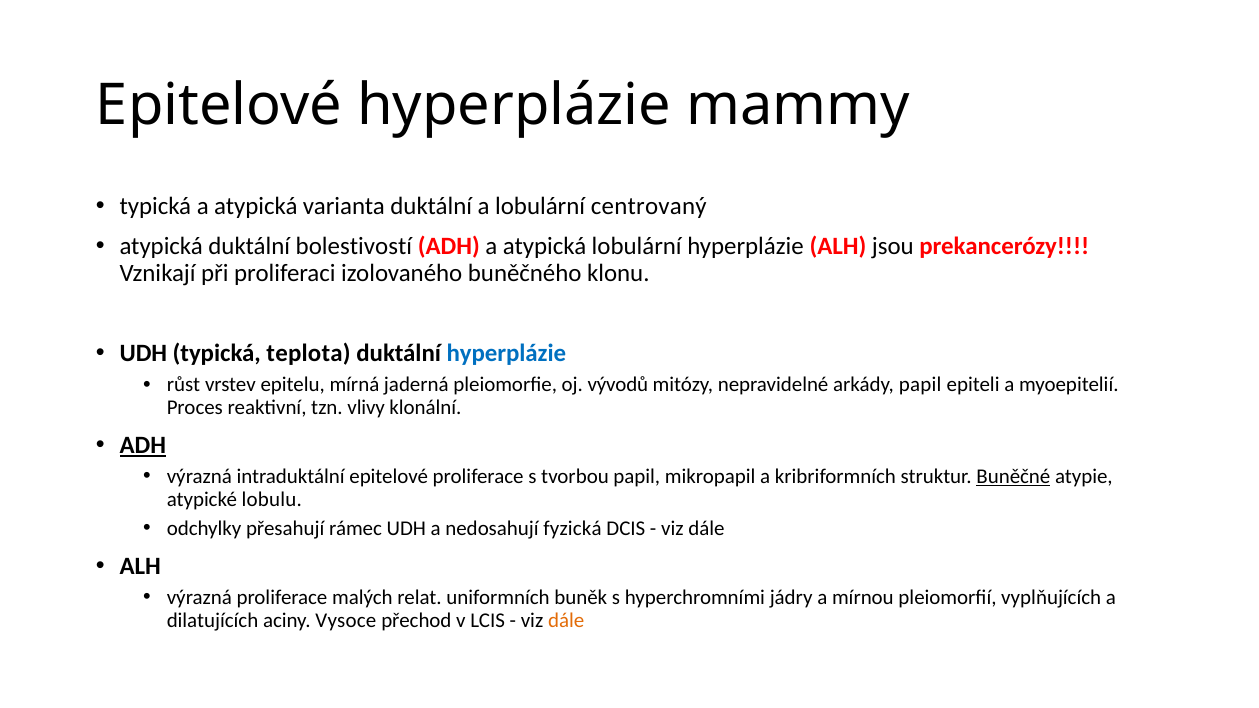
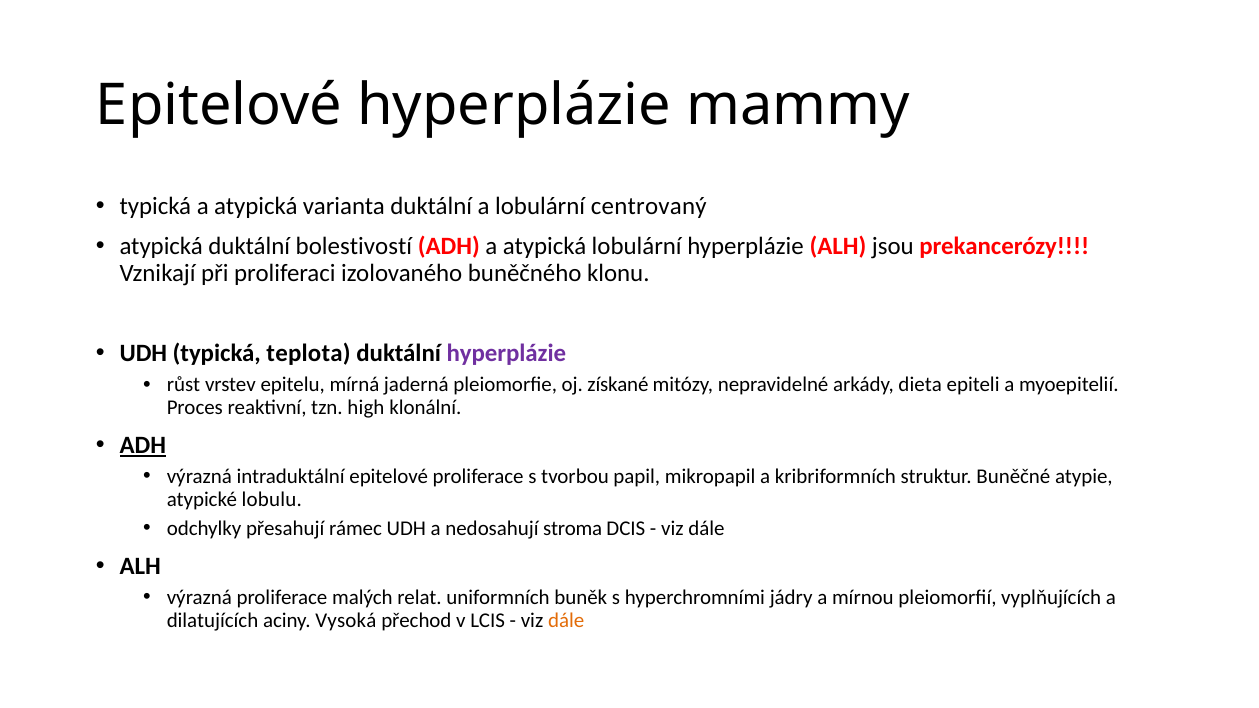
hyperplázie at (506, 354) colour: blue -> purple
vývodů: vývodů -> získané
arkády papil: papil -> dieta
vlivy: vlivy -> high
Buněčné underline: present -> none
fyzická: fyzická -> stroma
Vysoce: Vysoce -> Vysoká
